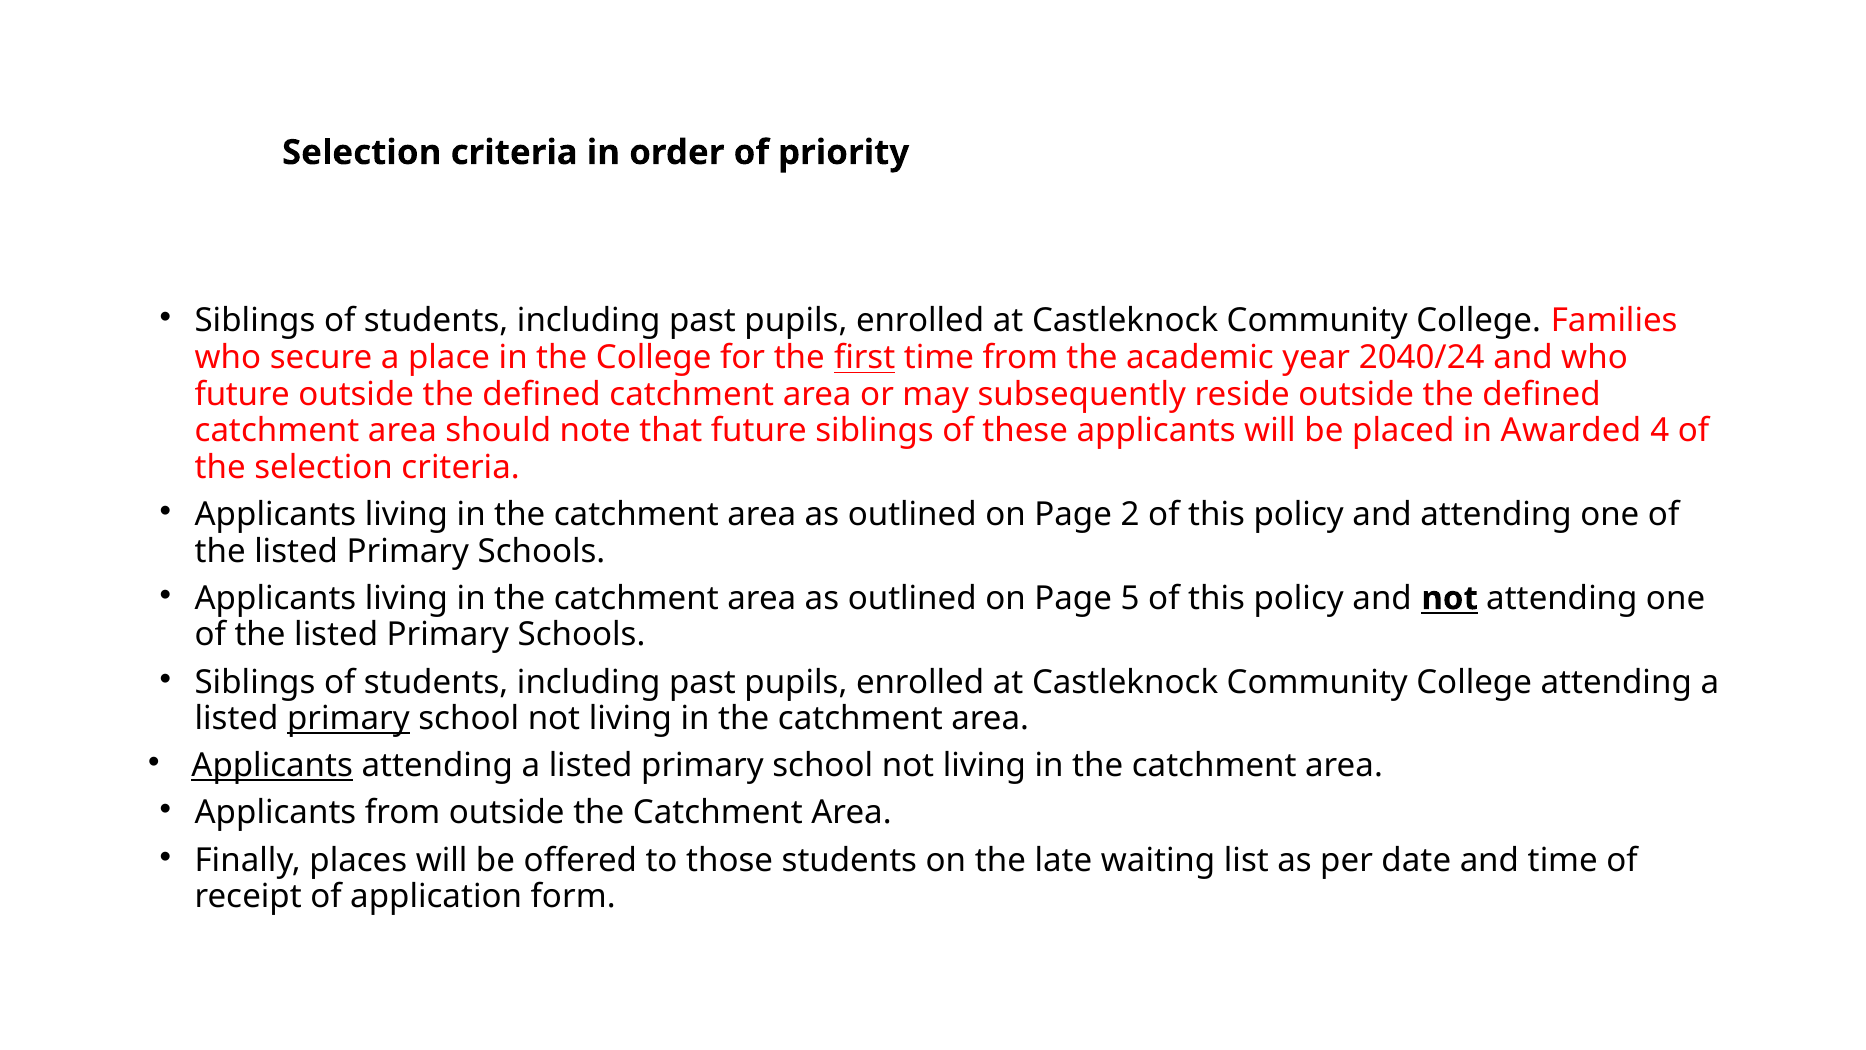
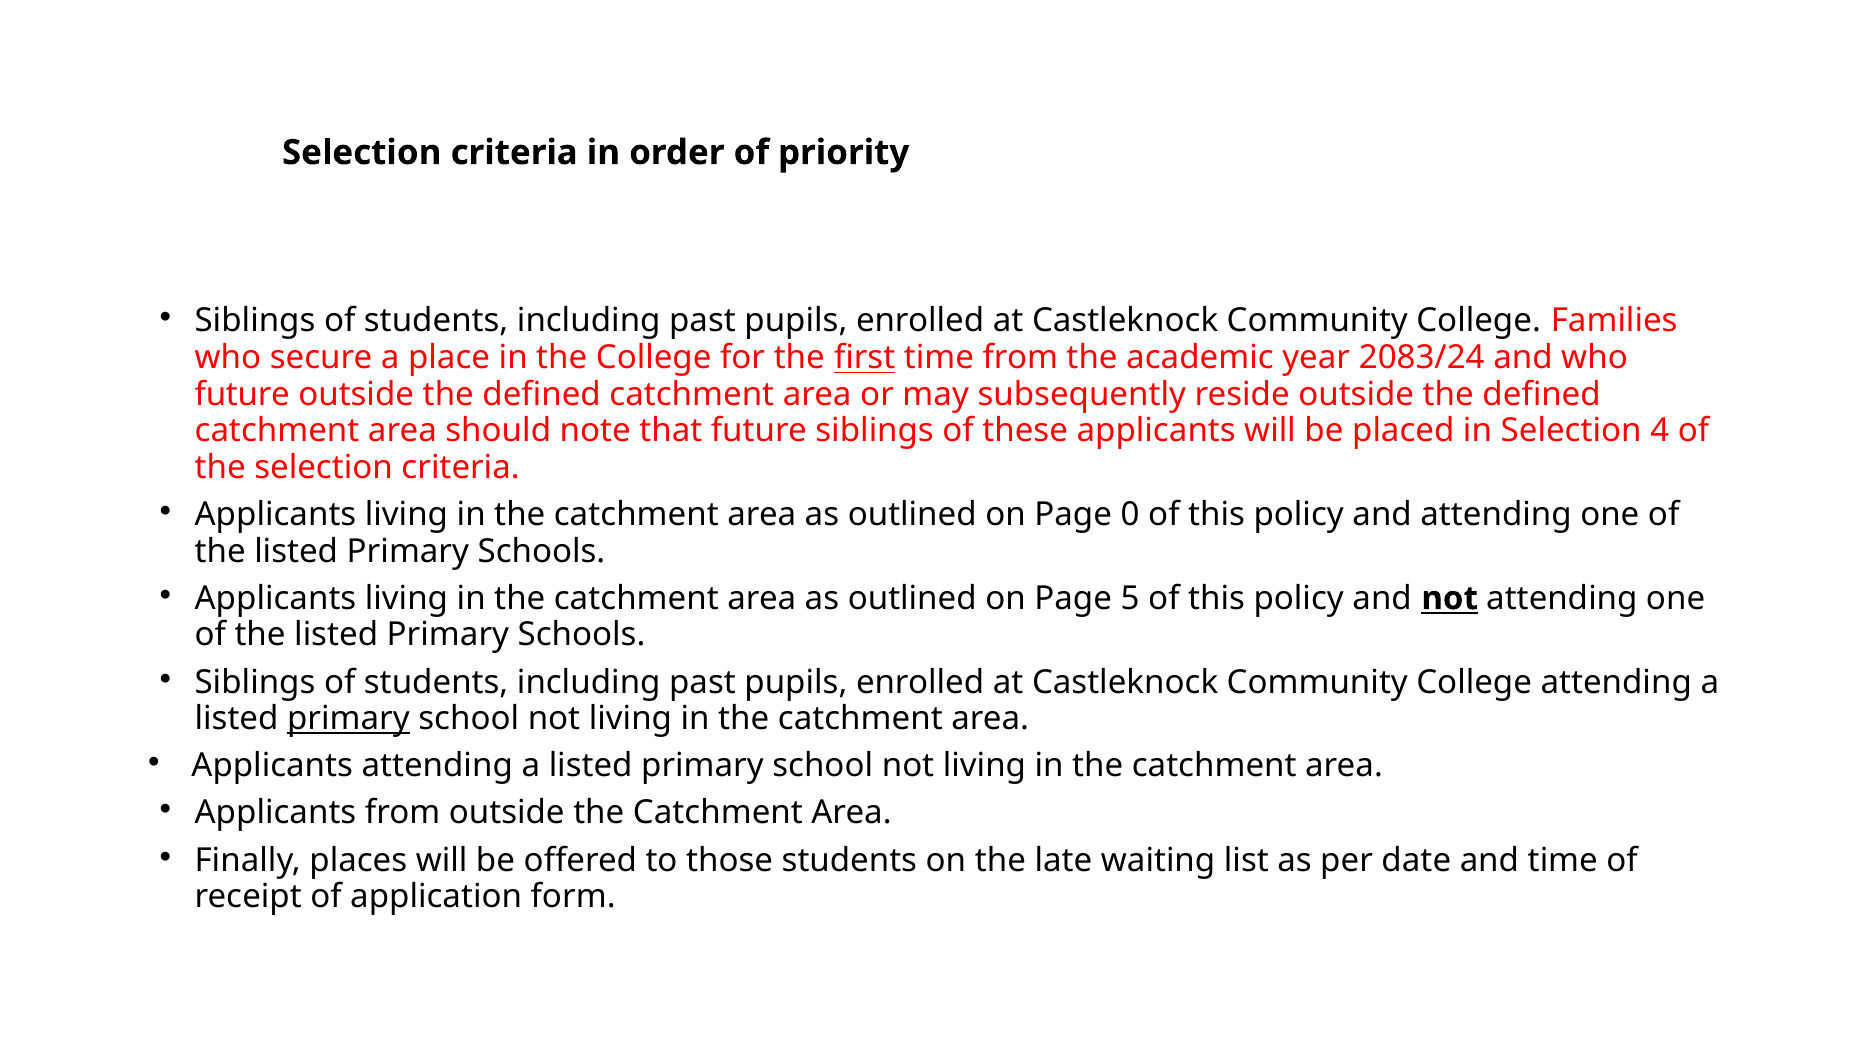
2040/24: 2040/24 -> 2083/24
in Awarded: Awarded -> Selection
2: 2 -> 0
Applicants at (272, 766) underline: present -> none
